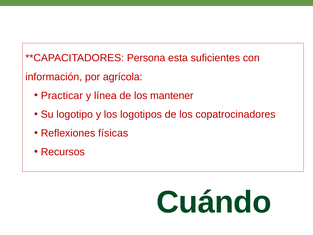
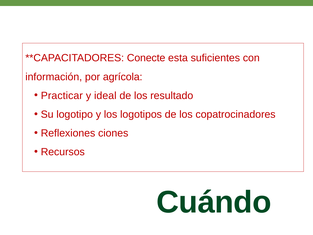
Persona: Persona -> Conecte
línea: línea -> ideal
mantener: mantener -> resultado
físicas: físicas -> ciones
